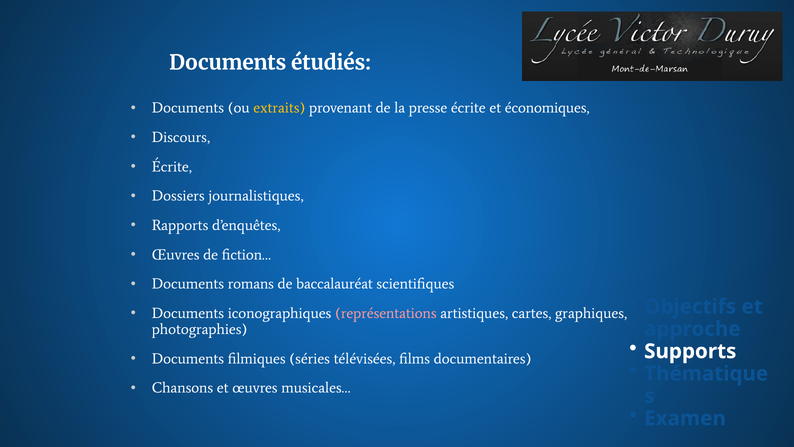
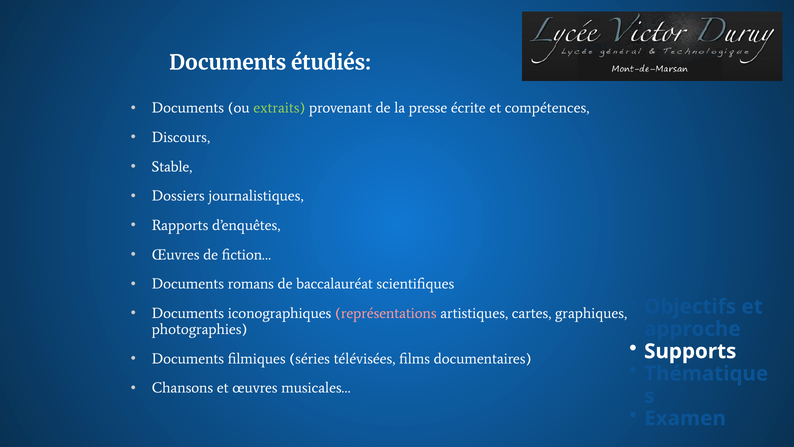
extraits colour: yellow -> light green
économiques: économiques -> compétences
Écrite at (172, 167): Écrite -> Stable
